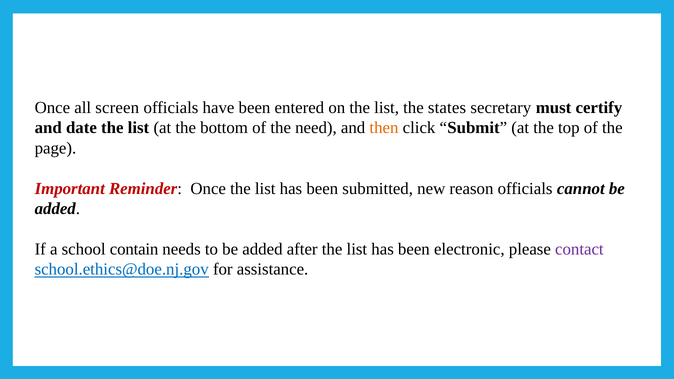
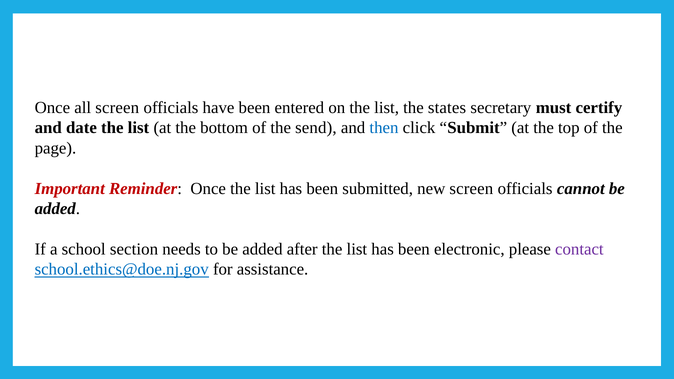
need: need -> send
then colour: orange -> blue
new reason: reason -> screen
contain: contain -> section
